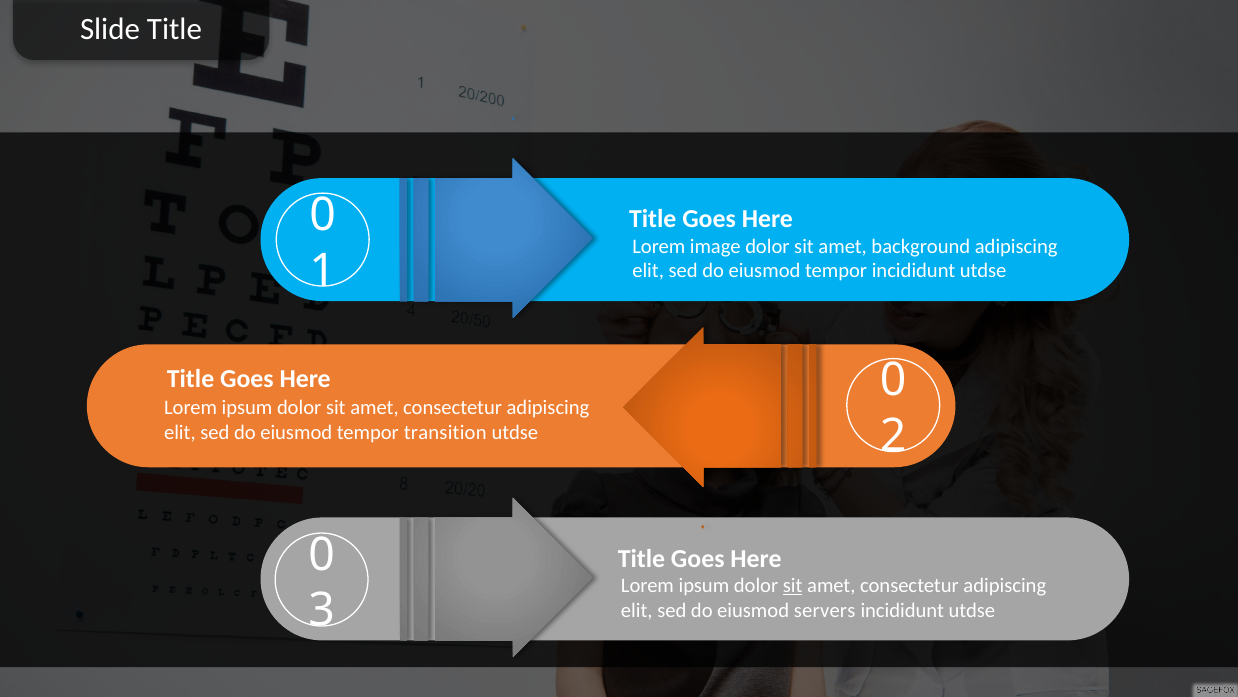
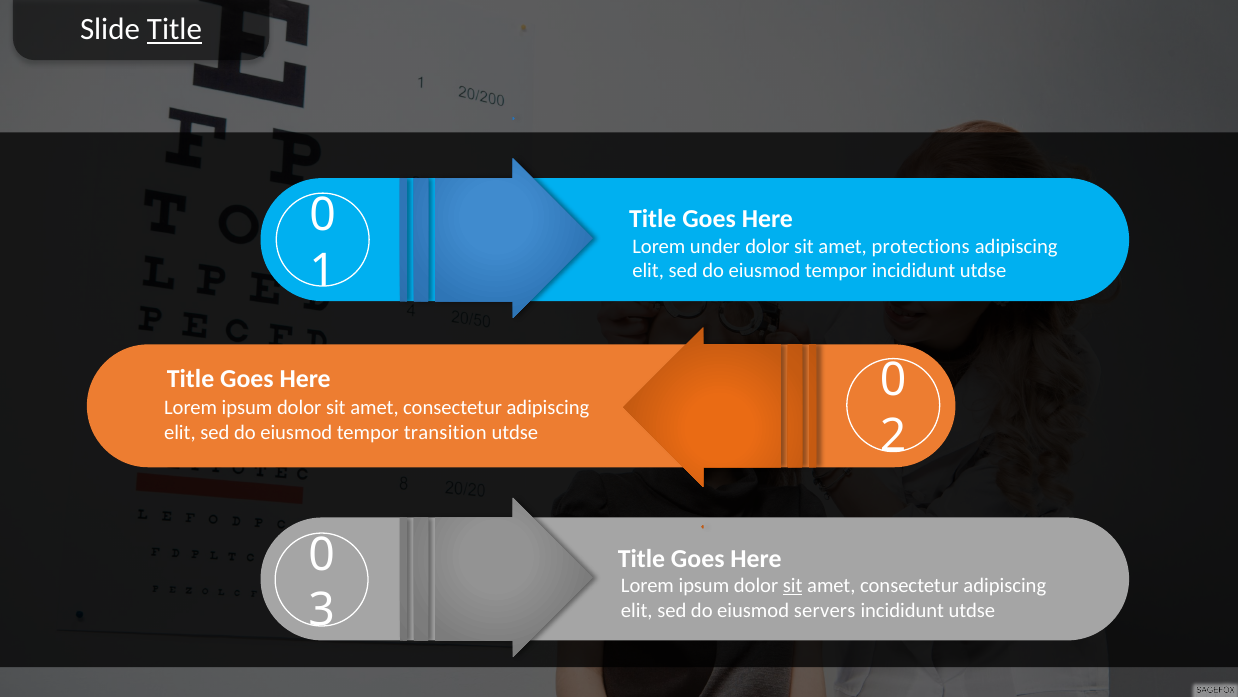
Title at (174, 29) underline: none -> present
image: image -> under
background: background -> protections
